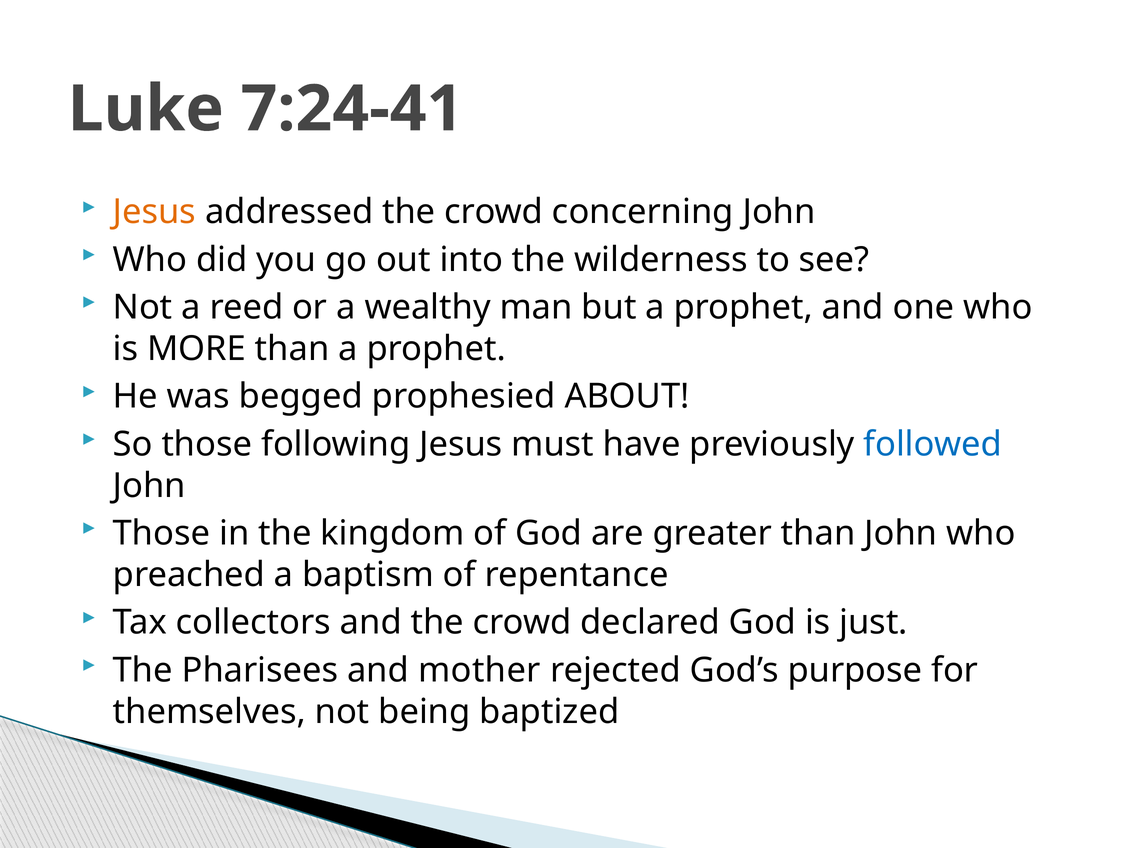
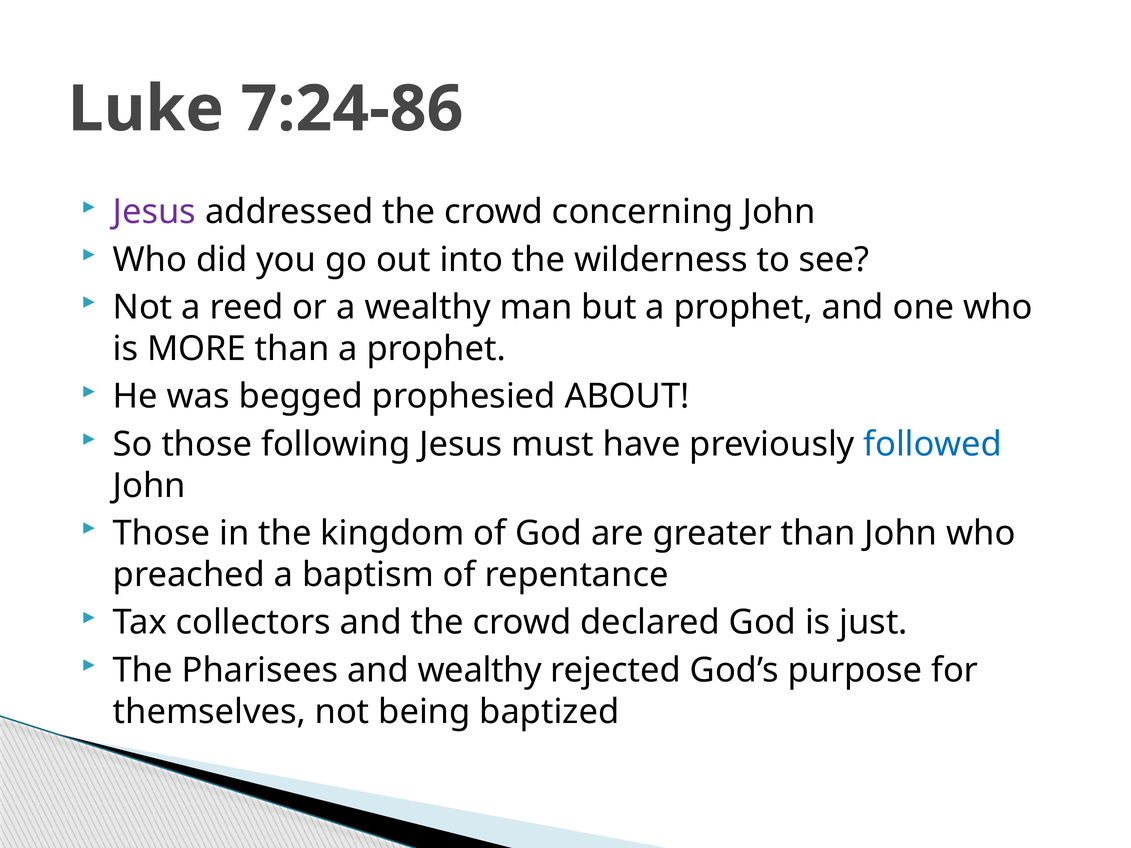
7:24-41: 7:24-41 -> 7:24-86
Jesus at (154, 212) colour: orange -> purple
and mother: mother -> wealthy
